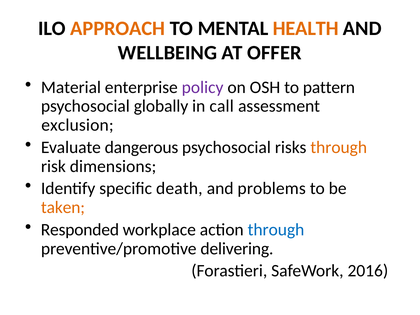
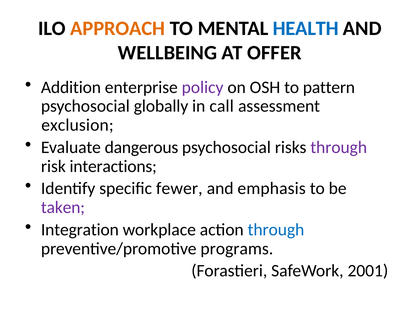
HEALTH colour: orange -> blue
Material: Material -> Addition
through at (339, 147) colour: orange -> purple
dimensions: dimensions -> interactions
death: death -> fewer
problems: problems -> emphasis
taken colour: orange -> purple
Responded: Responded -> Integration
delivering: delivering -> programs
2016: 2016 -> 2001
